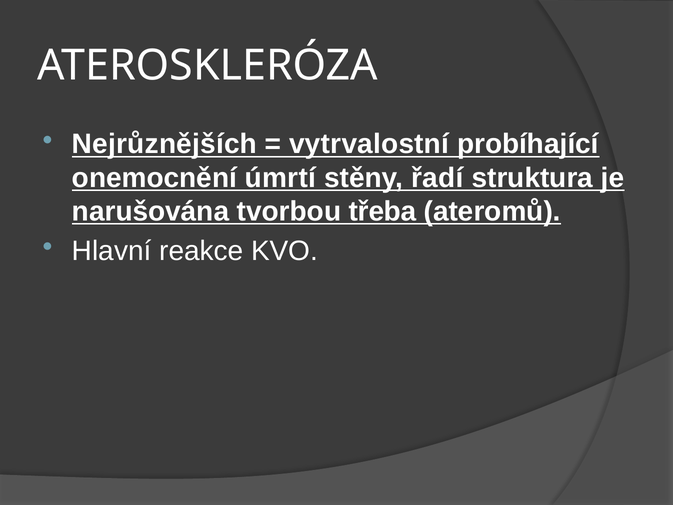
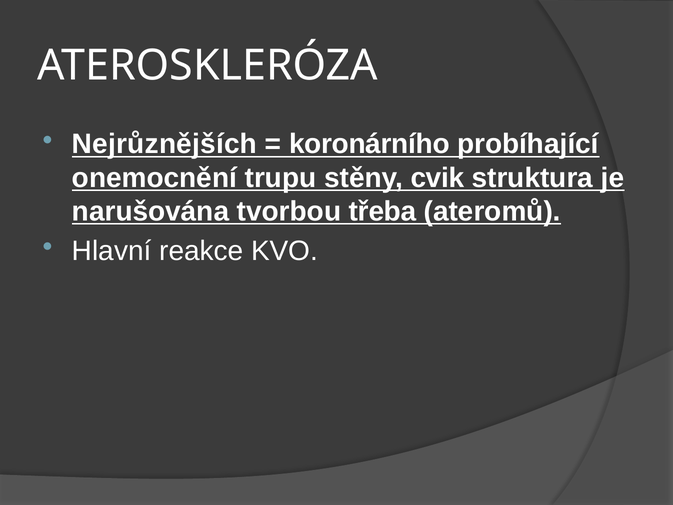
vytrvalostní: vytrvalostní -> koronárního
úmrtí: úmrtí -> trupu
řadí: řadí -> cvik
